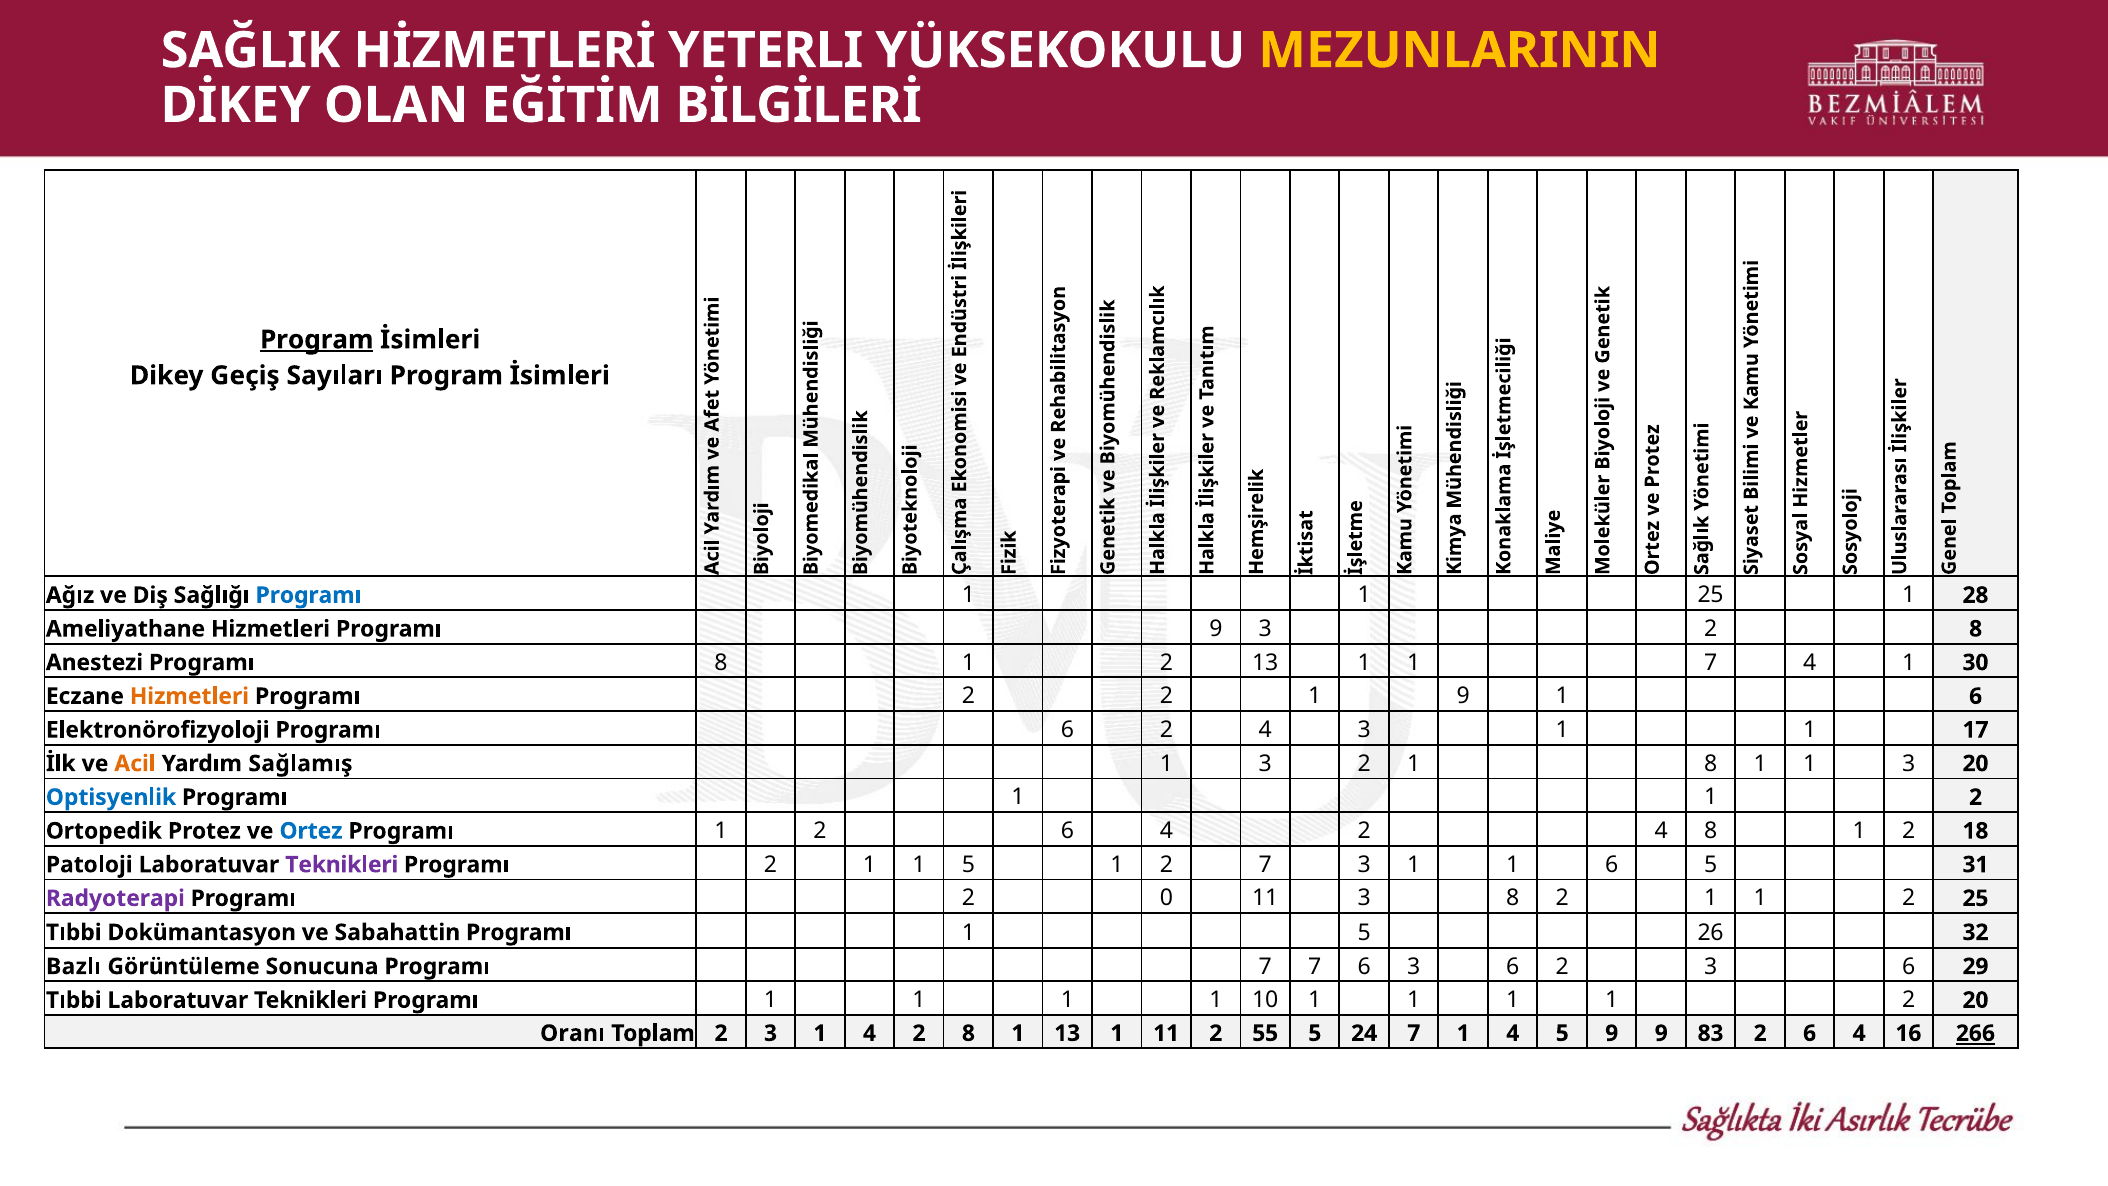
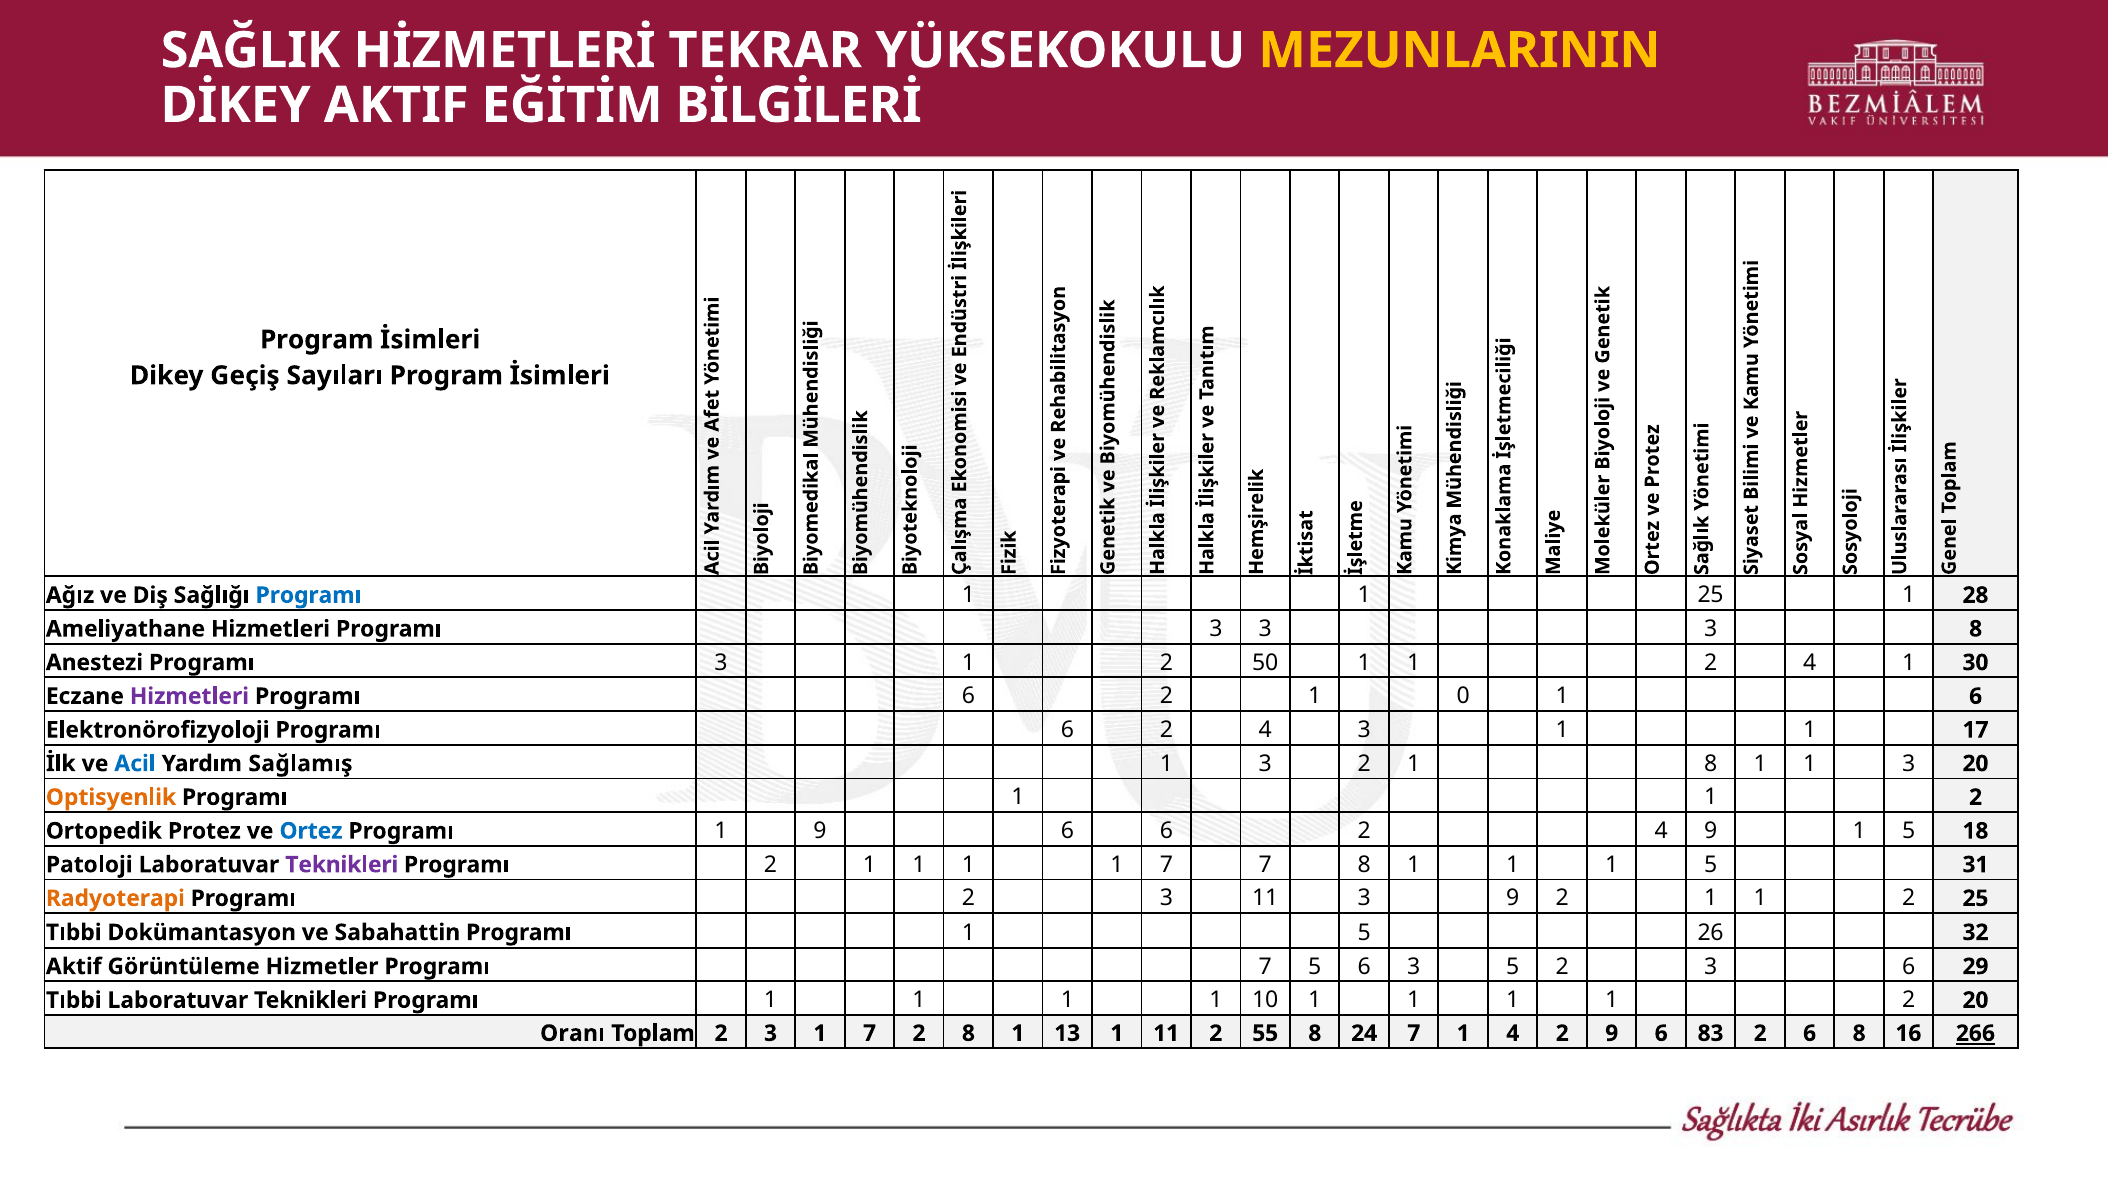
YETERLI: YETERLI -> TEKRAR
DİKEY OLAN: OLAN -> AKTIF
Program at (317, 340) underline: present -> none
Hizmetleri Programı 9: 9 -> 3
2 at (1711, 629): 2 -> 3
Anestezi Programı 8: 8 -> 3
2 13: 13 -> 50
7 at (1711, 662): 7 -> 2
Hizmetleri at (189, 696) colour: orange -> purple
2 at (968, 696): 2 -> 6
1 9: 9 -> 0
Acil colour: orange -> blue
Optisyenlik colour: blue -> orange
Programı 1 2: 2 -> 9
4 at (1166, 831): 4 -> 6
4 8: 8 -> 9
2 at (1909, 831): 2 -> 5
2 1 1 5: 5 -> 1
2 at (1166, 864): 2 -> 7
7 3: 3 -> 8
6 at (1612, 864): 6 -> 1
Radyoterapi colour: purple -> orange
Programı 2 0: 0 -> 3
3 8: 8 -> 9
Bazlı at (74, 966): Bazlı -> Aktif
Sonucuna: Sonucuna -> Hizmetler
7 7: 7 -> 5
6 3 6: 6 -> 5
3 1 4: 4 -> 7
55 5: 5 -> 8
4 5: 5 -> 2
9 at (1661, 1033): 9 -> 6
83 2 6 4: 4 -> 8
